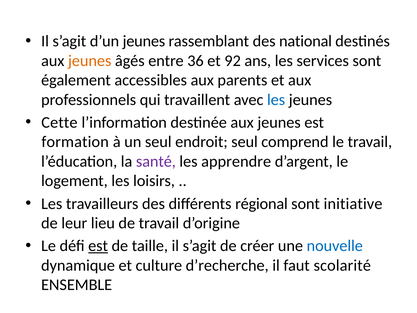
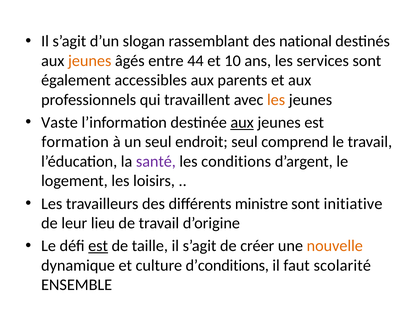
d’un jeunes: jeunes -> slogan
36: 36 -> 44
92: 92 -> 10
les at (276, 100) colour: blue -> orange
Cette: Cette -> Vaste
aux at (242, 122) underline: none -> present
apprendre: apprendre -> conditions
régional: régional -> ministre
nouvelle colour: blue -> orange
d’recherche: d’recherche -> d’conditions
